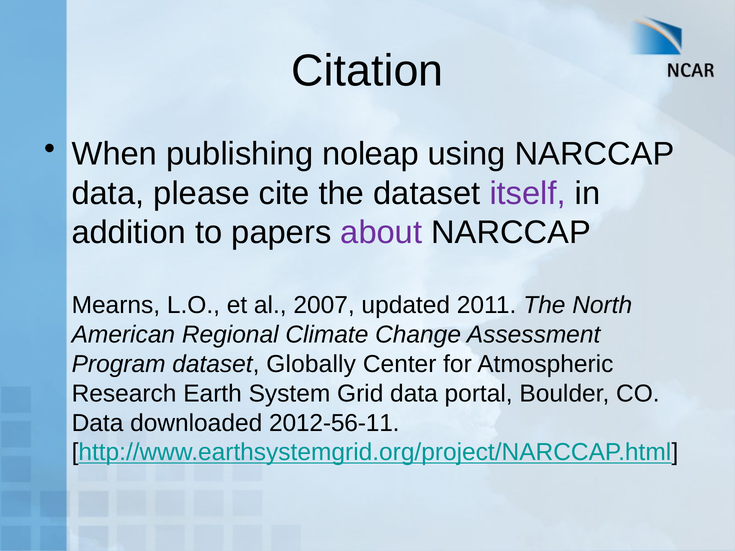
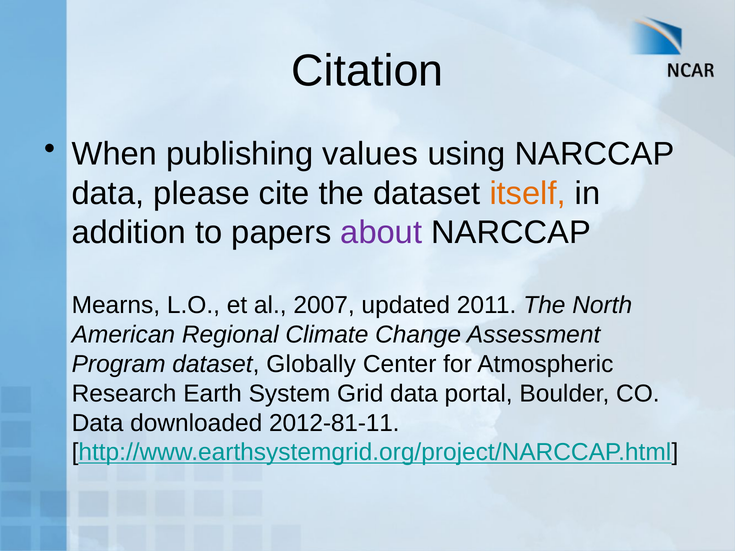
noleap: noleap -> values
itself colour: purple -> orange
2012-56-11: 2012-56-11 -> 2012-81-11
